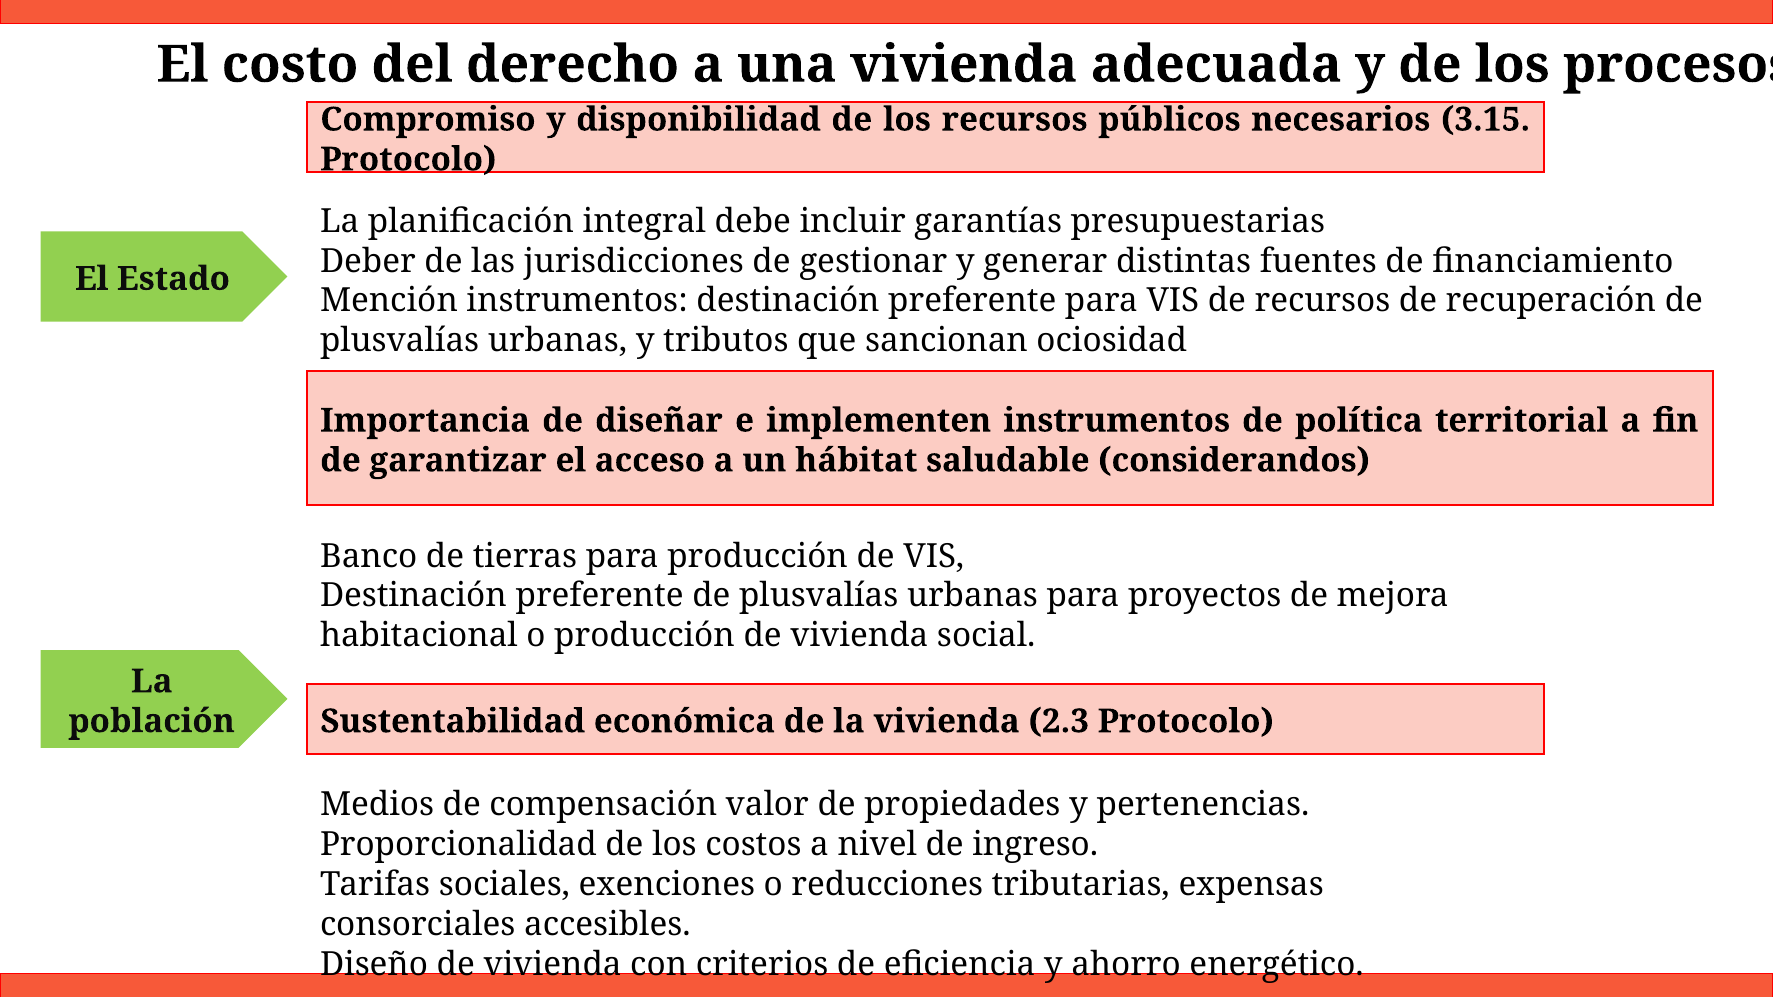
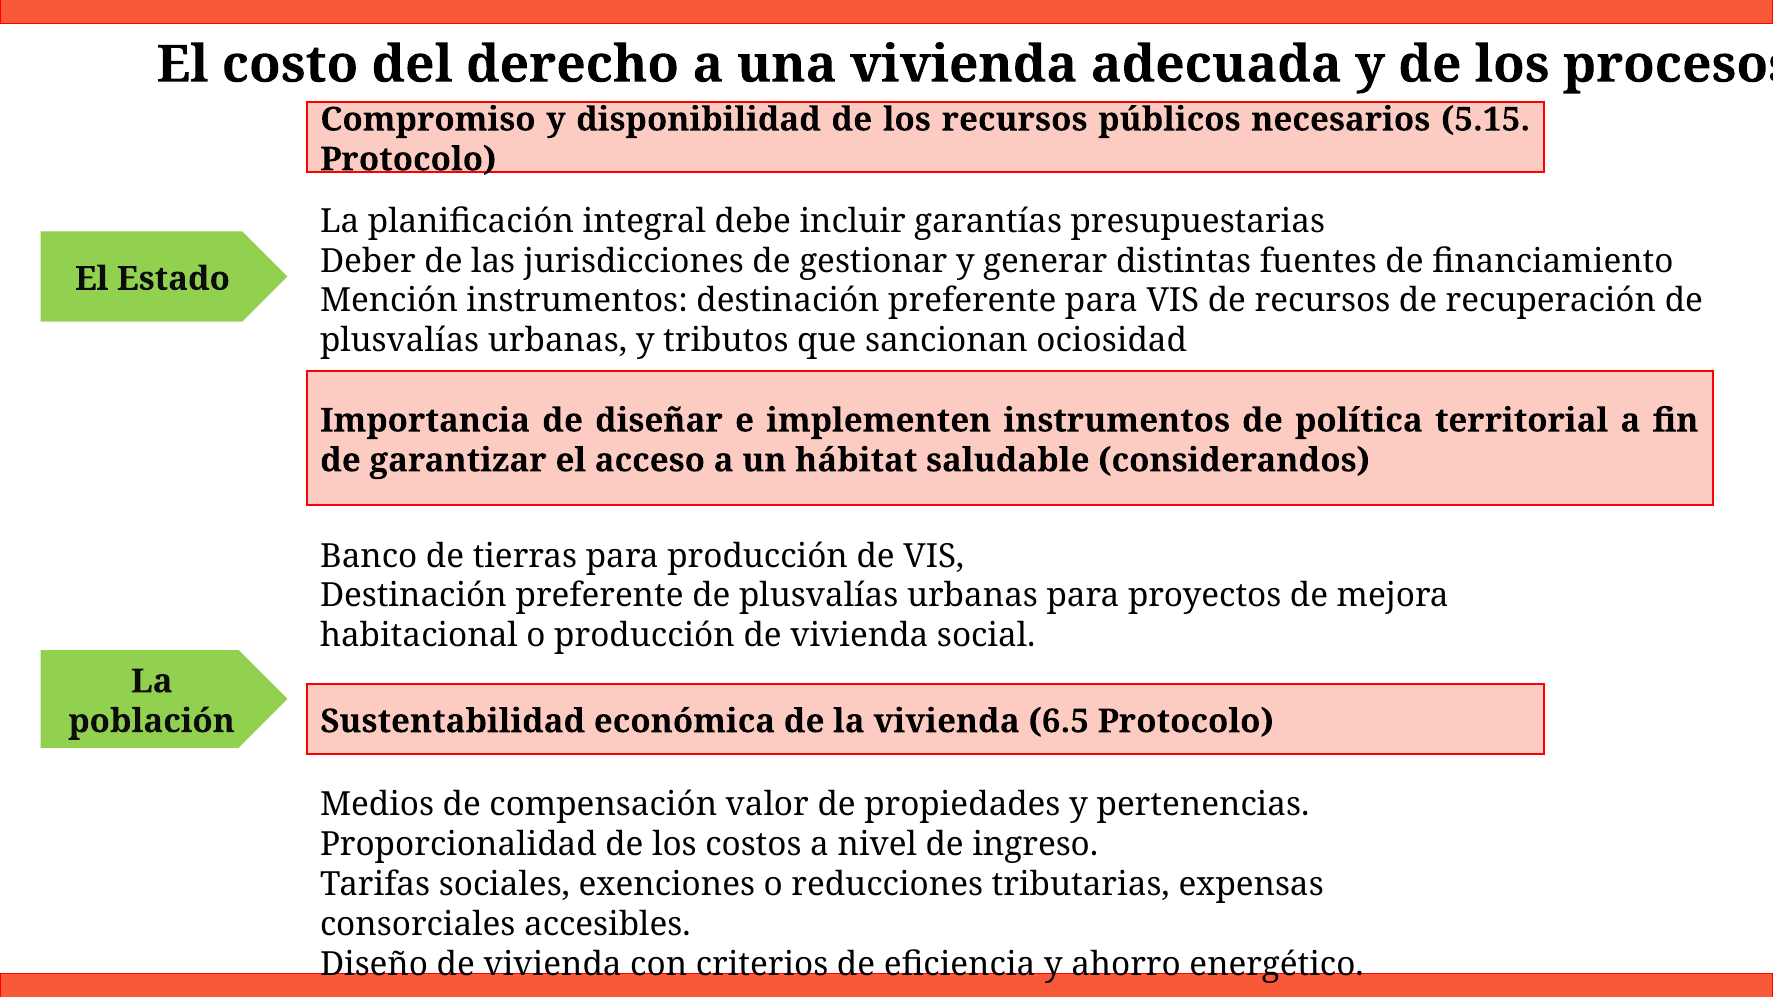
3.15: 3.15 -> 5.15
2.3: 2.3 -> 6.5
